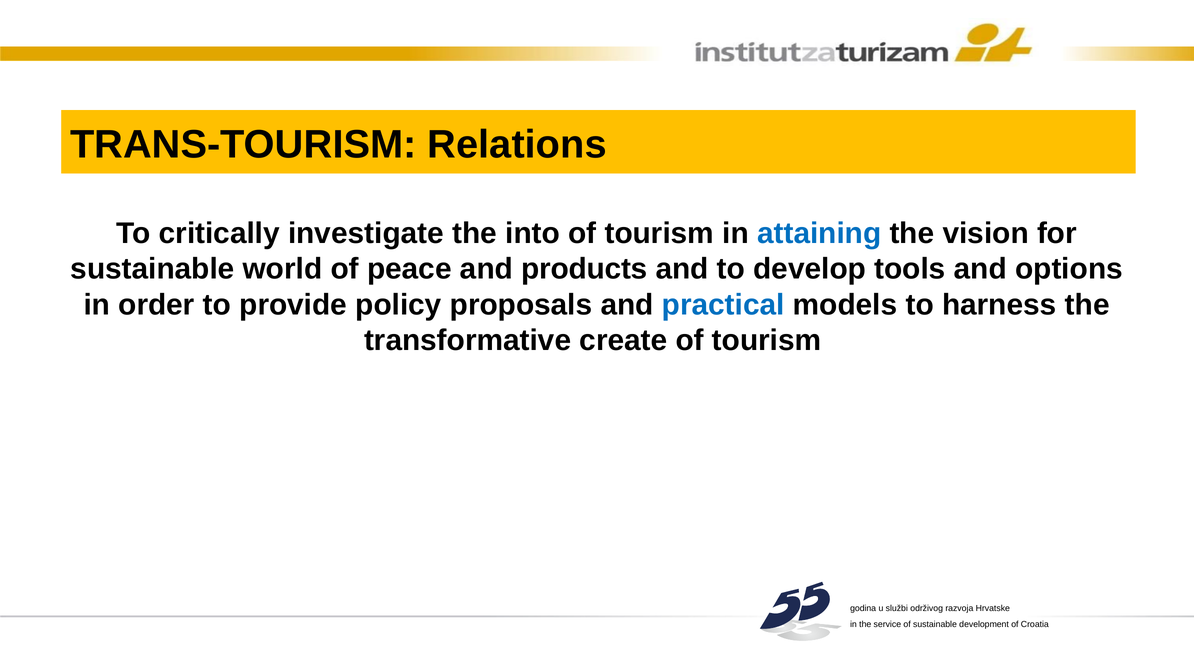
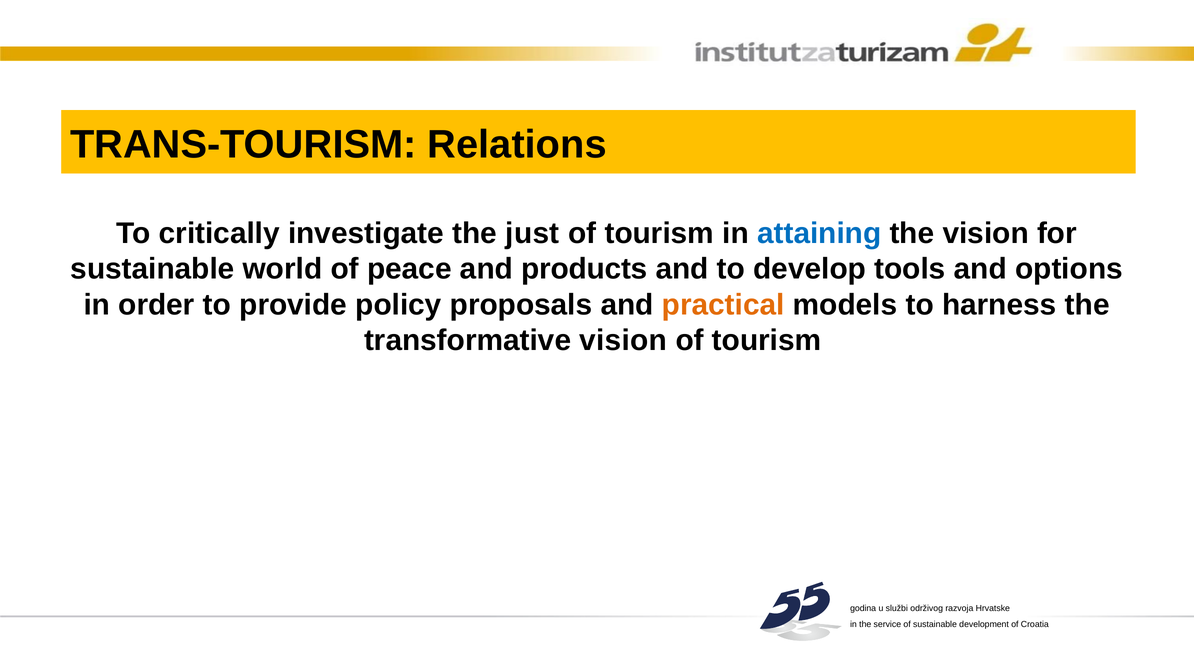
into: into -> just
practical colour: blue -> orange
transformative create: create -> vision
